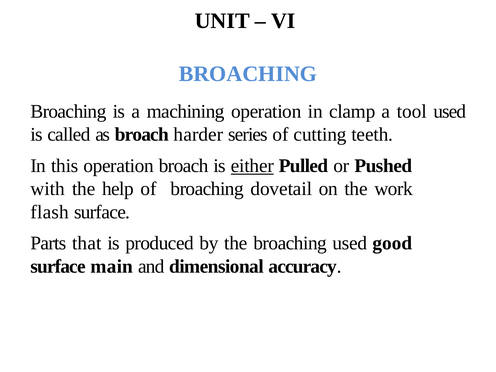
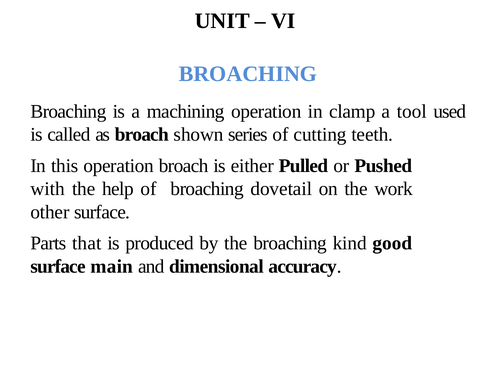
harder: harder -> shown
either underline: present -> none
flash: flash -> other
broaching used: used -> kind
